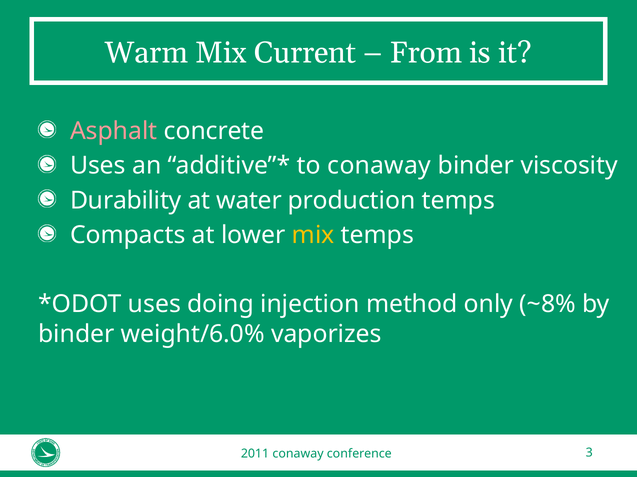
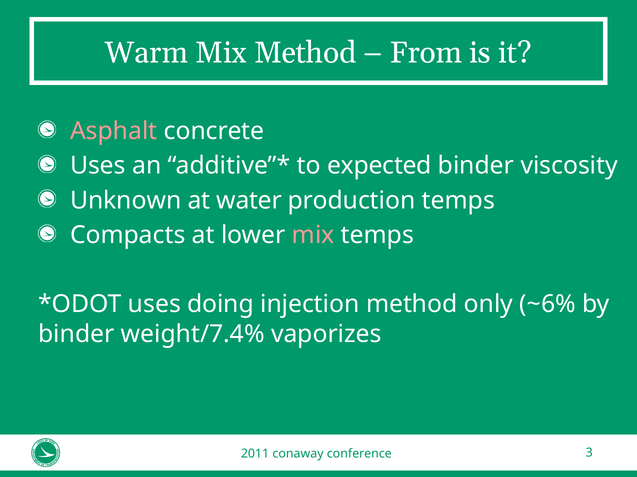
Mix Current: Current -> Method
to conaway: conaway -> expected
Durability: Durability -> Unknown
mix at (313, 235) colour: yellow -> pink
~8%: ~8% -> ~6%
weight/6.0%: weight/6.0% -> weight/7.4%
